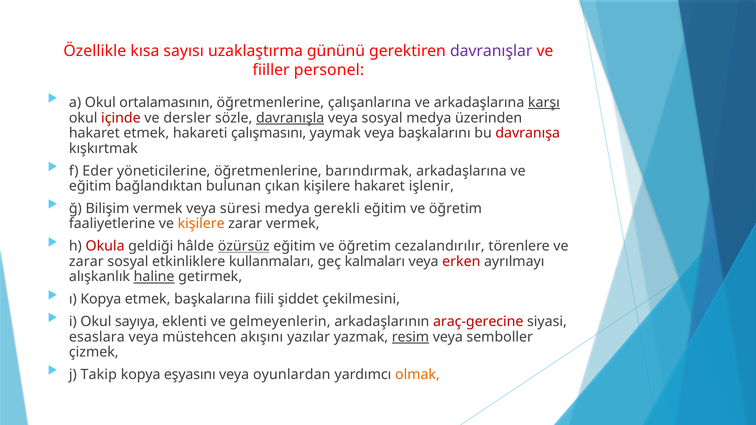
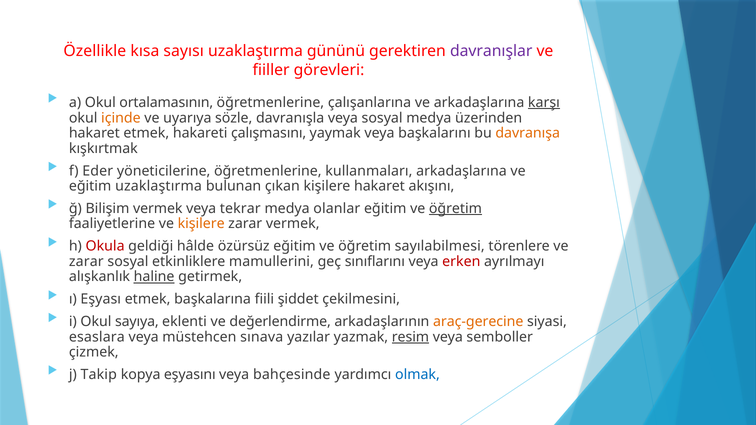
personel: personel -> görevleri
içinde colour: red -> orange
dersler: dersler -> uyarıya
davranışla underline: present -> none
davranışa colour: red -> orange
barındırmak: barındırmak -> kullanmaları
eğitim bağlandıktan: bağlandıktan -> uzaklaştırma
işlenir: işlenir -> akışını
süresi: süresi -> tekrar
gerekli: gerekli -> olanlar
öğretim at (455, 209) underline: none -> present
özürsüz underline: present -> none
cezalandırılır: cezalandırılır -> sayılabilmesi
kullanmaları: kullanmaları -> mamullerini
kalmaları: kalmaları -> sınıflarını
ı Kopya: Kopya -> Eşyası
gelmeyenlerin: gelmeyenlerin -> değerlendirme
araç-gerecine colour: red -> orange
akışını: akışını -> sınava
oyunlardan: oyunlardan -> bahçesinde
olmak colour: orange -> blue
